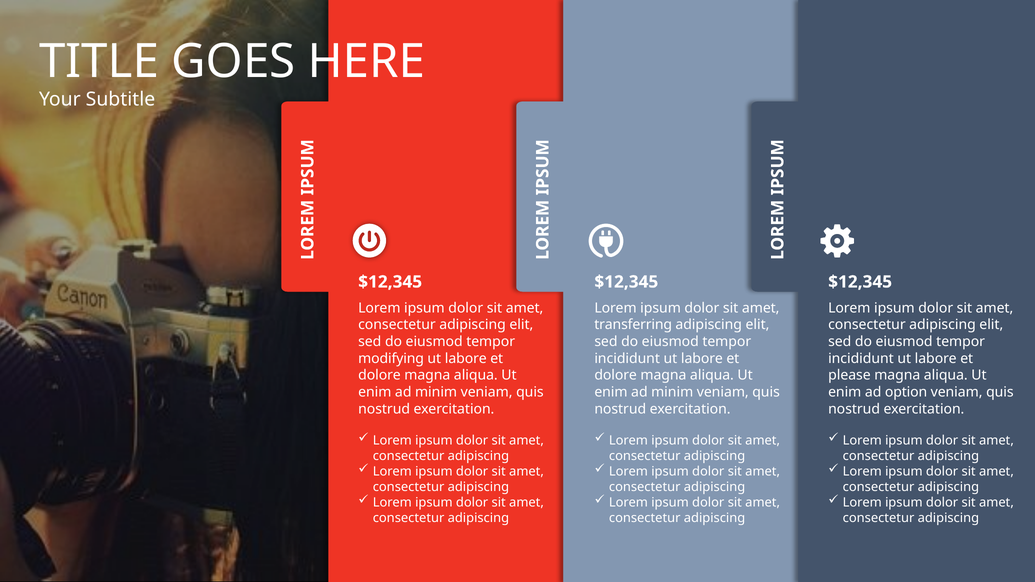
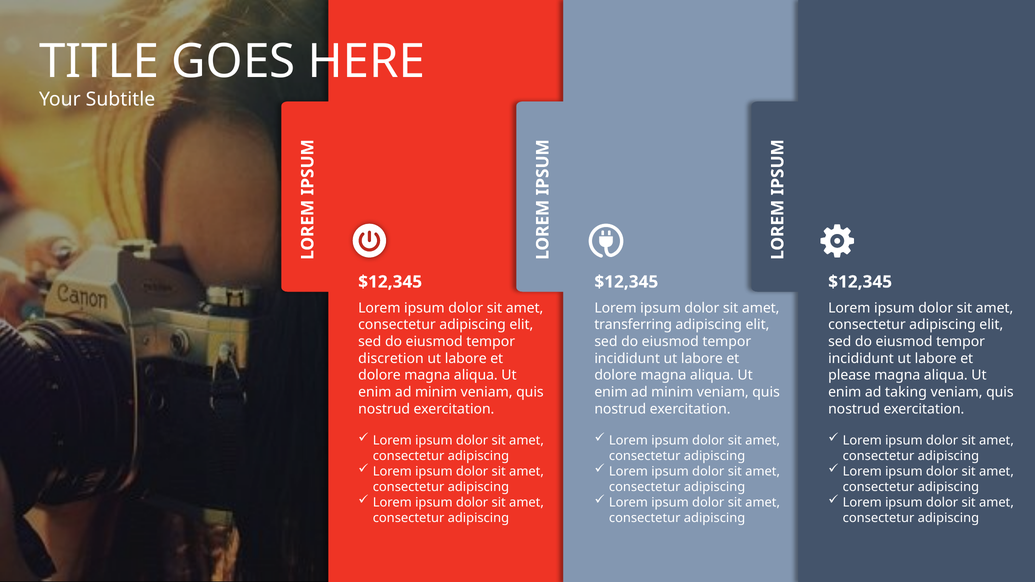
modifying: modifying -> discretion
option: option -> taking
